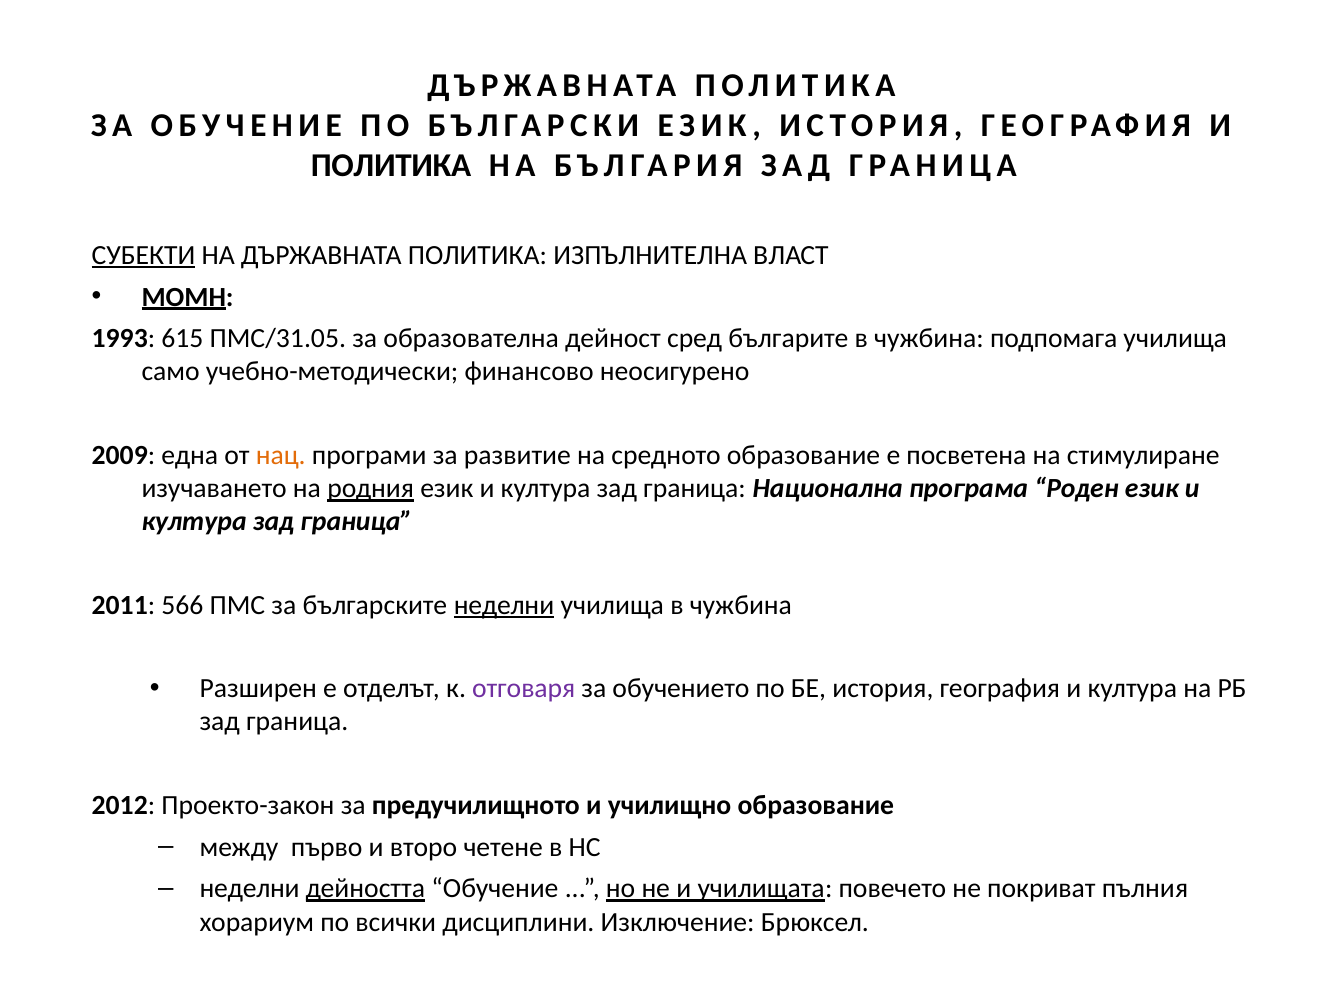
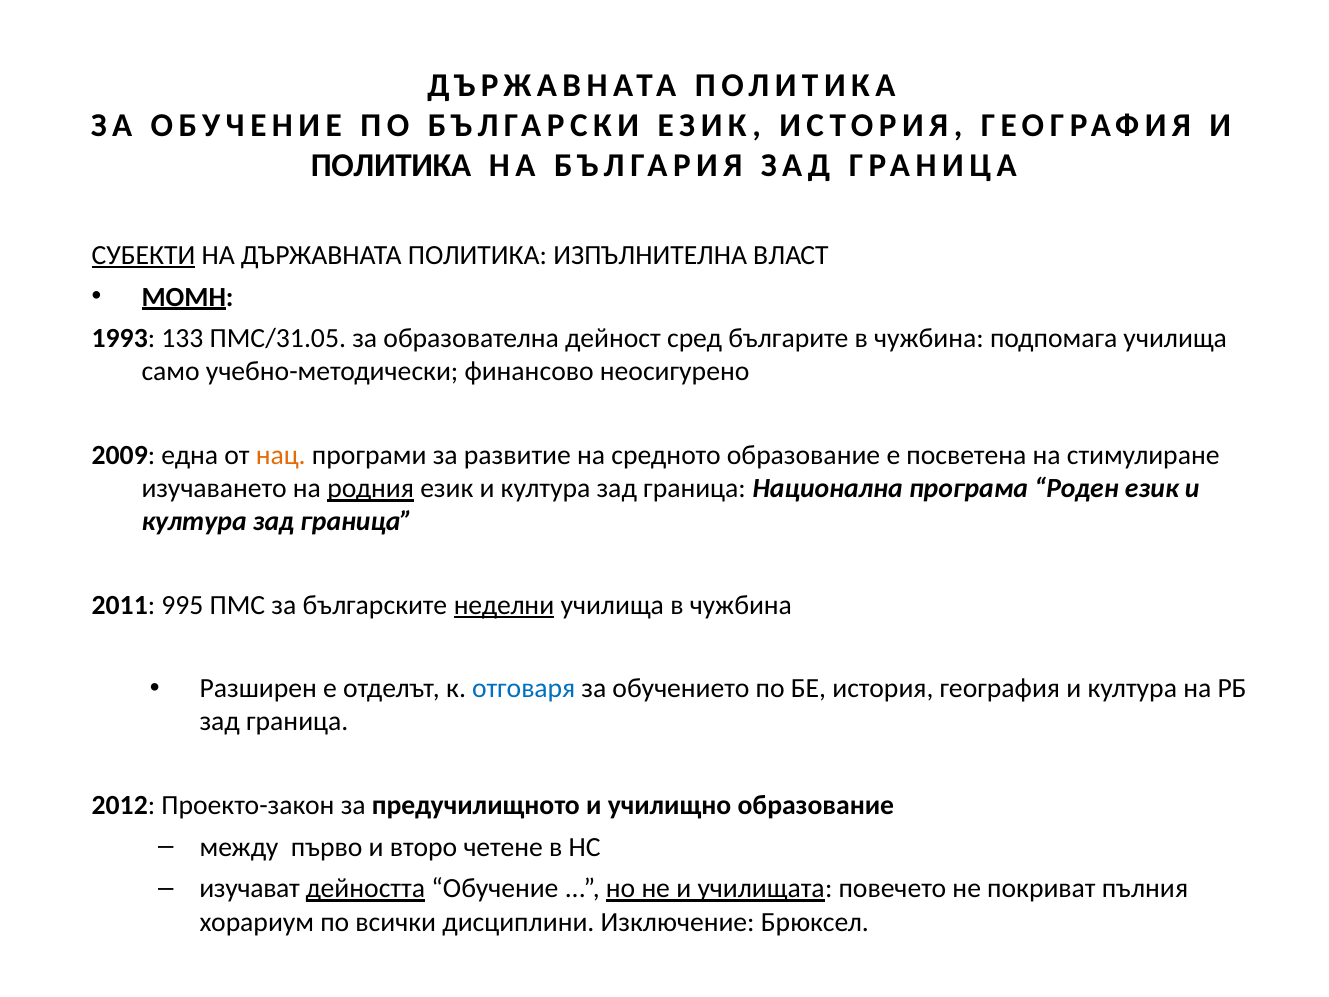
615: 615 -> 133
566: 566 -> 995
отговаря colour: purple -> blue
неделни at (250, 888): неделни -> изучават
